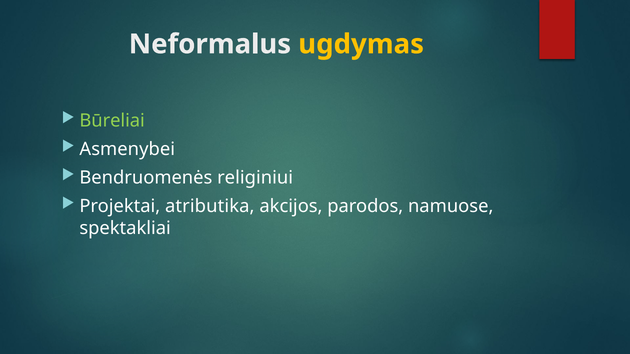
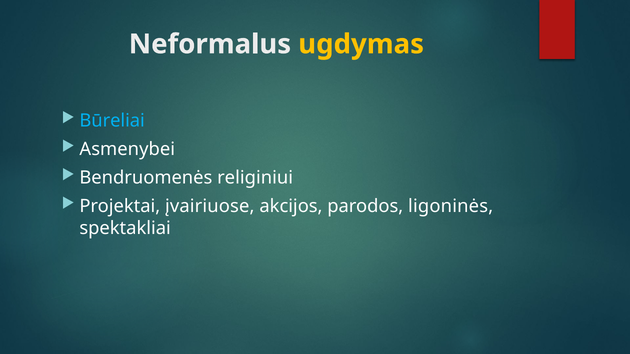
Būreliai colour: light green -> light blue
atributika: atributika -> įvairiuose
namuose: namuose -> ligoninės
